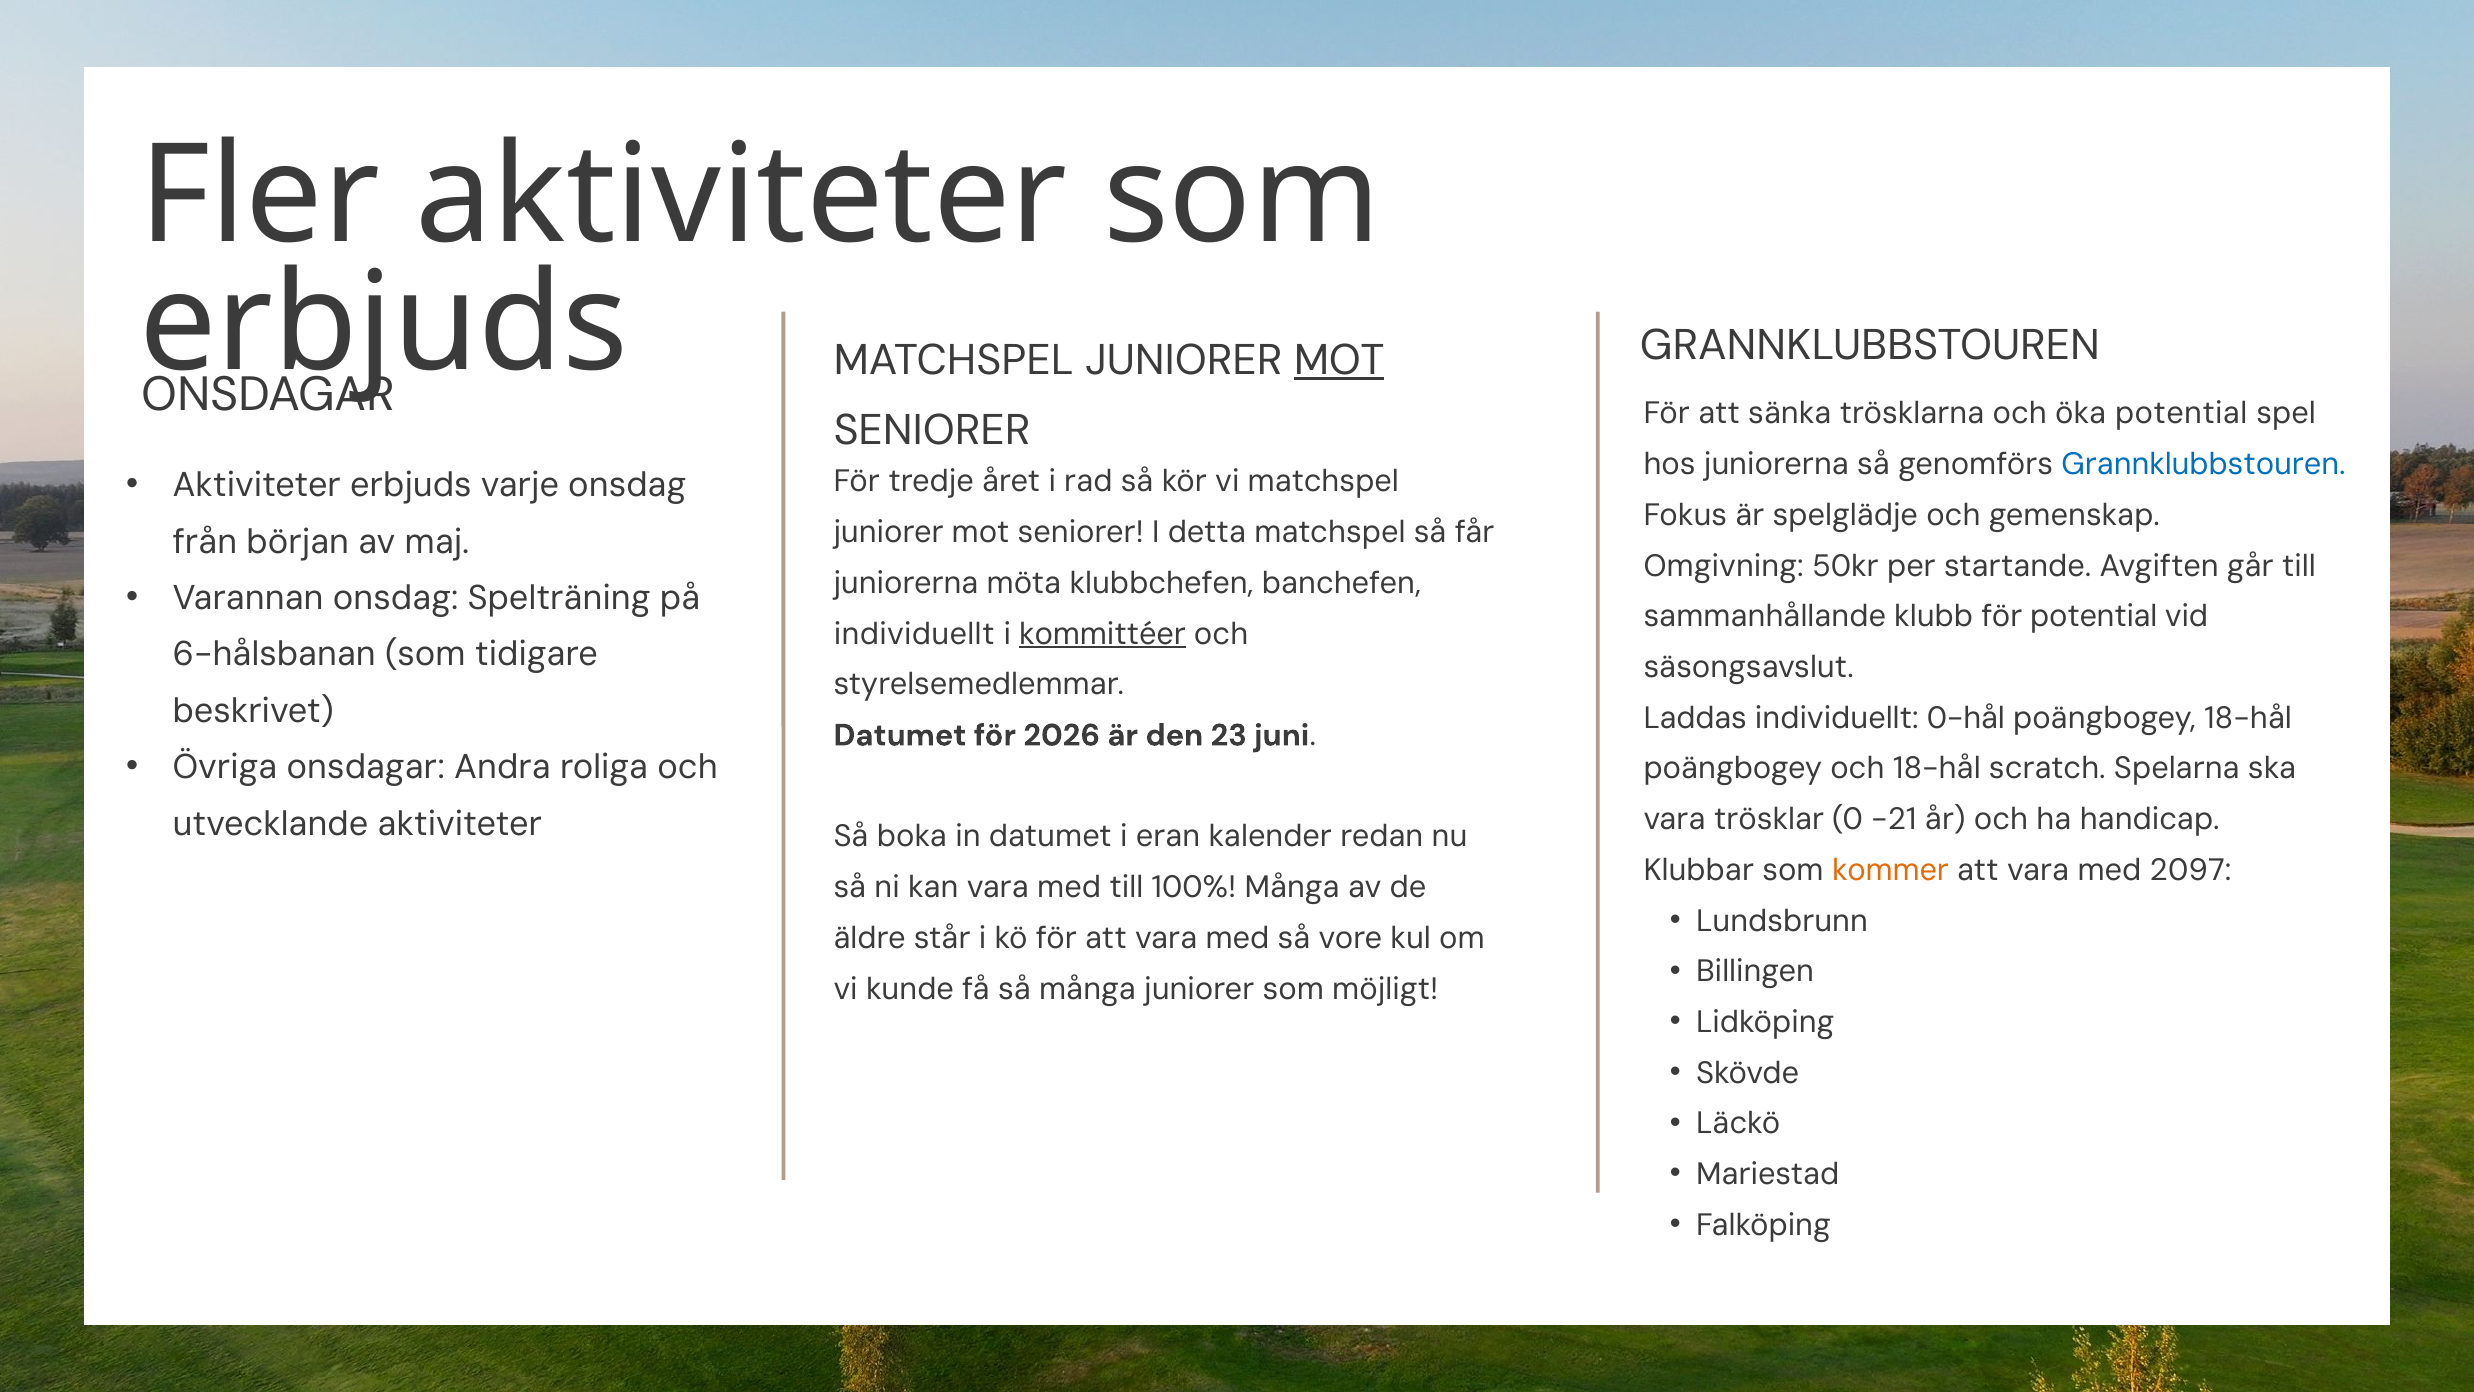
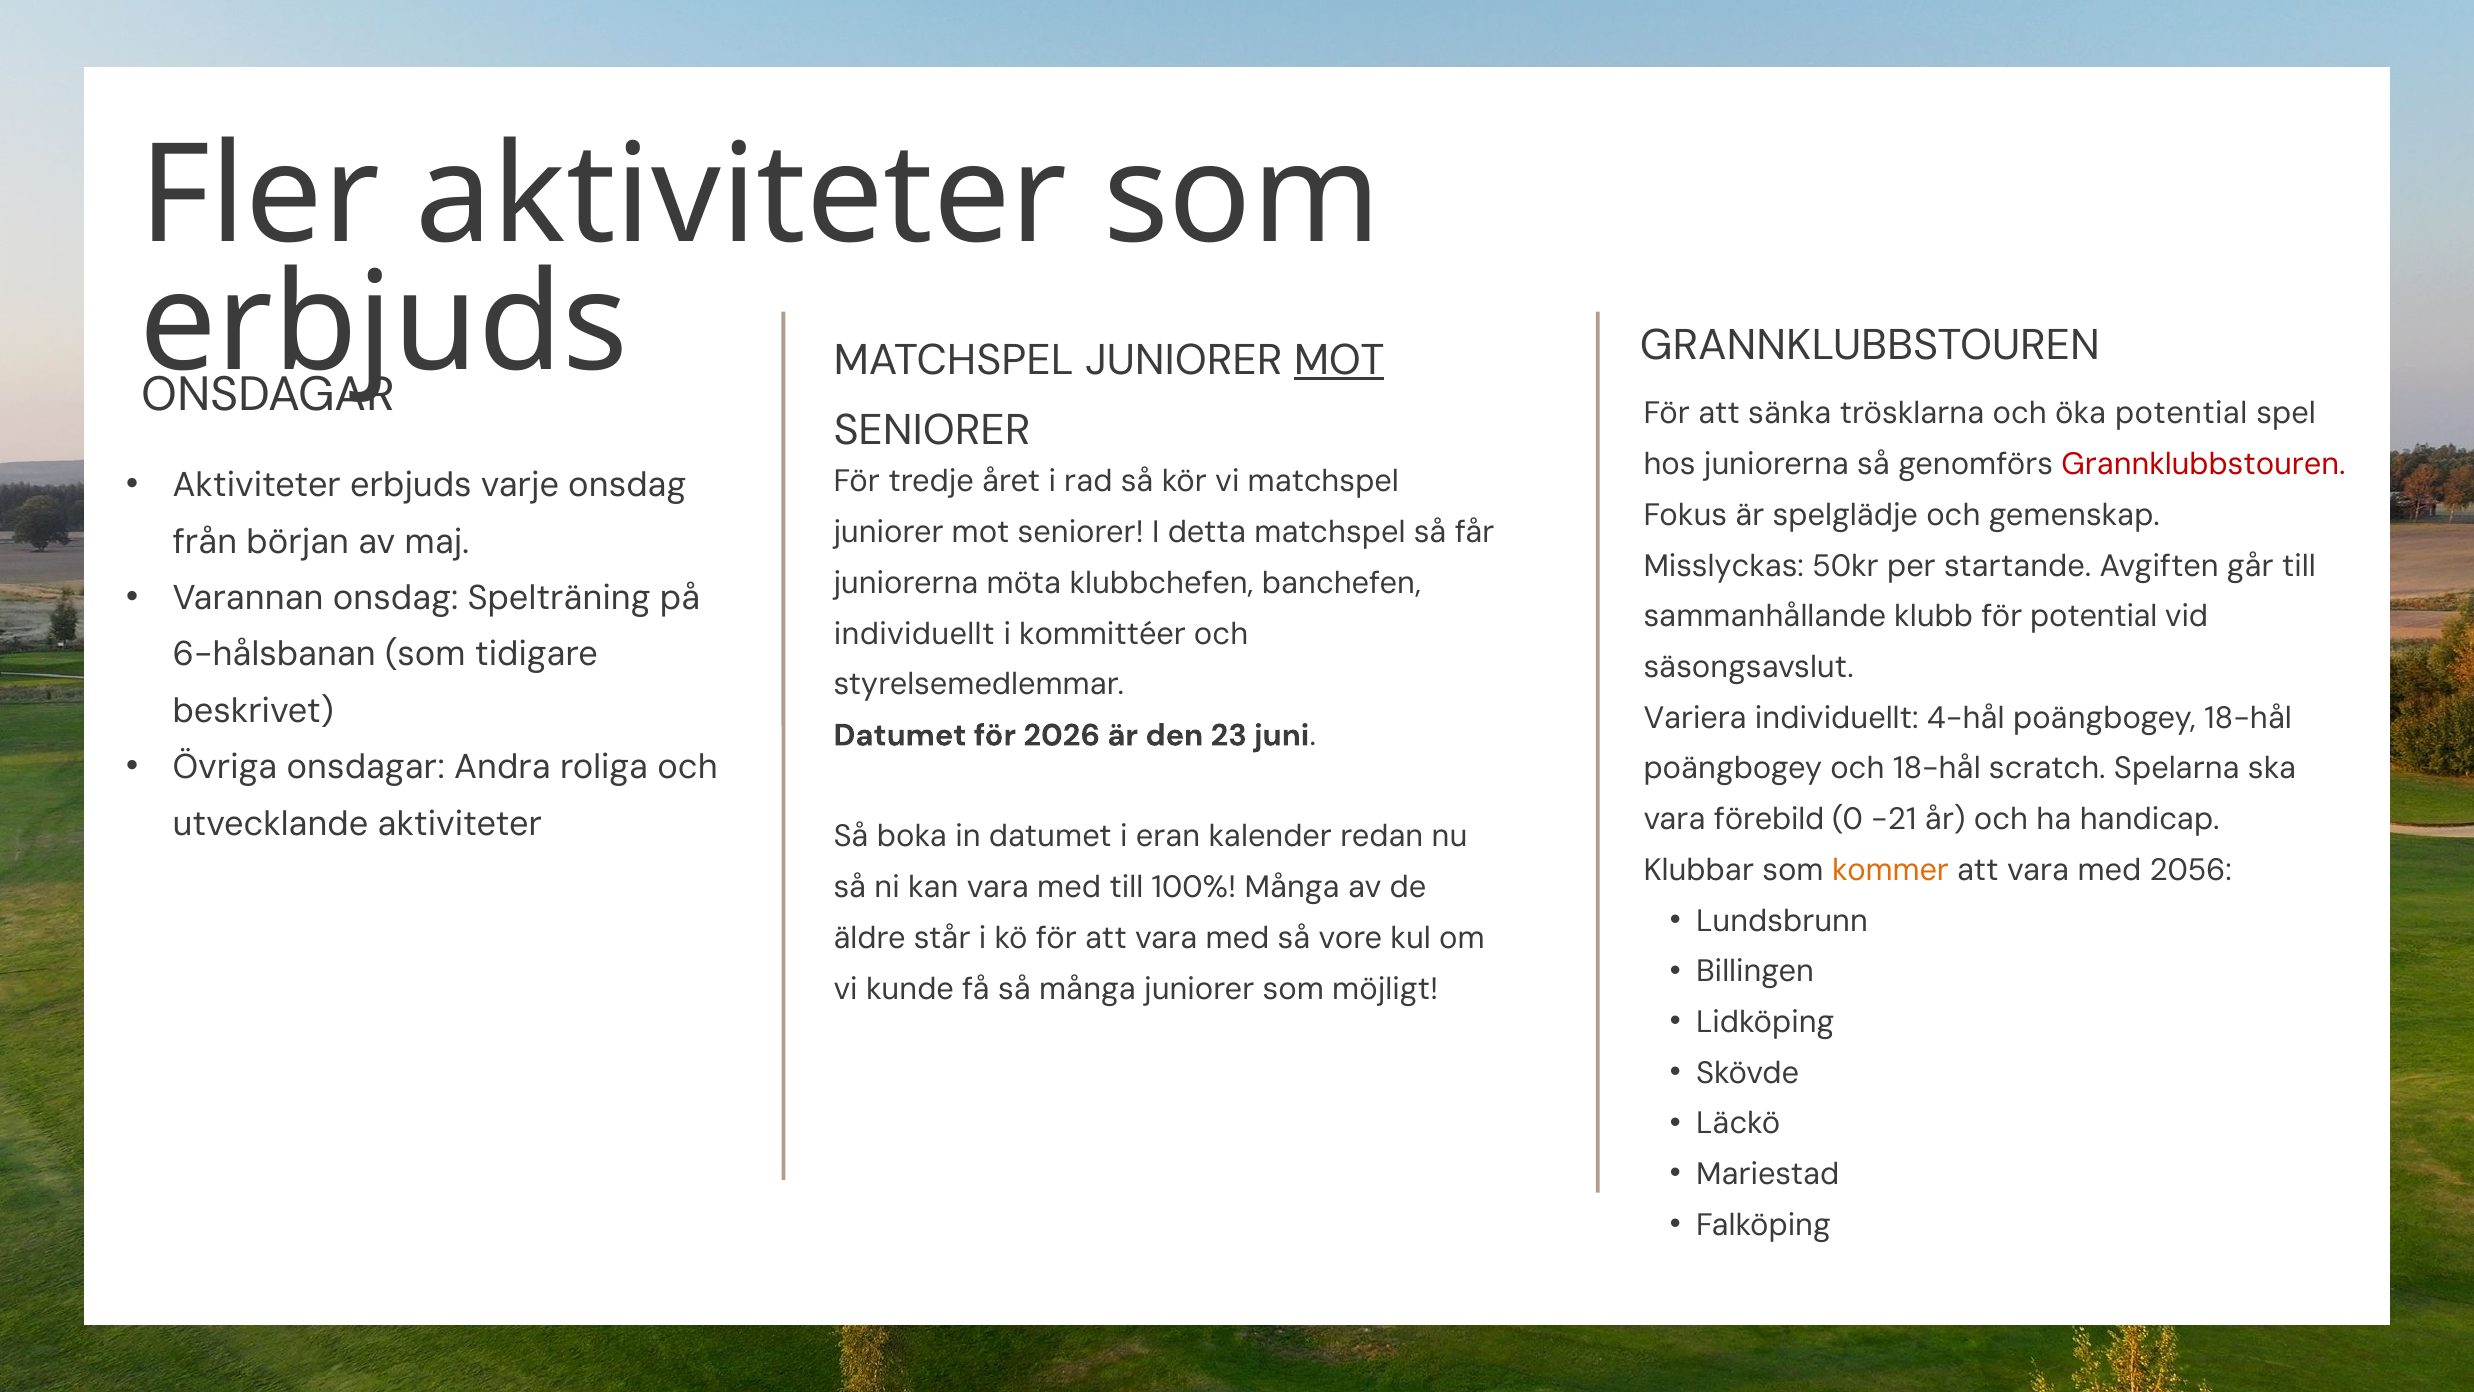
Grannklubbstouren at (2203, 464) colour: blue -> red
Omgivning: Omgivning -> Misslyckas
kommittéer underline: present -> none
Laddas: Laddas -> Variera
0-hål: 0-hål -> 4-hål
trösklar: trösklar -> förebild
2097: 2097 -> 2056
